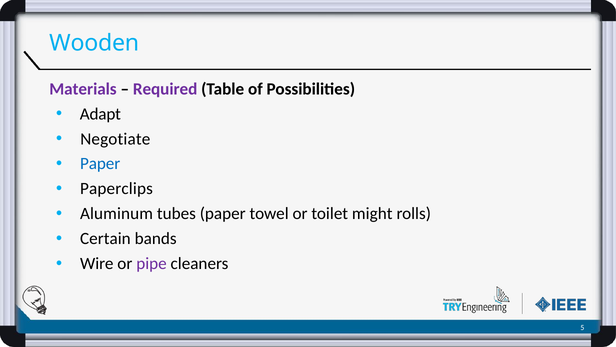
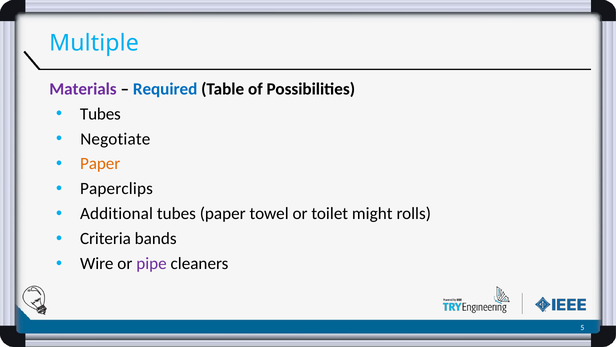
Wooden: Wooden -> Multiple
Required colour: purple -> blue
Adapt at (100, 114): Adapt -> Tubes
Paper at (100, 164) colour: blue -> orange
Aluminum: Aluminum -> Additional
Certain: Certain -> Criteria
